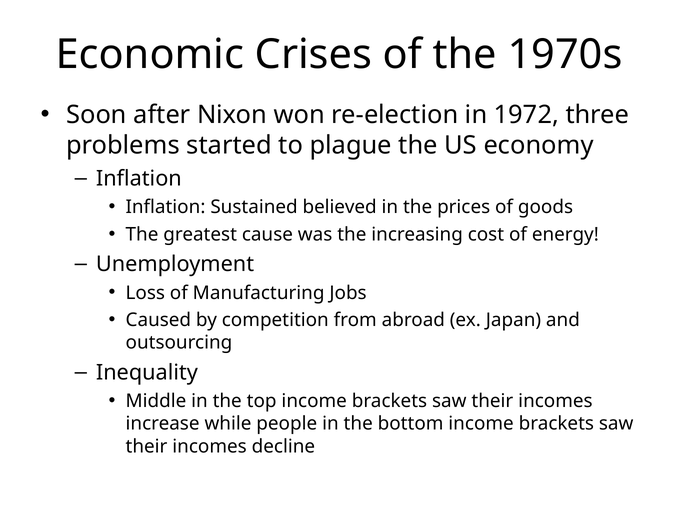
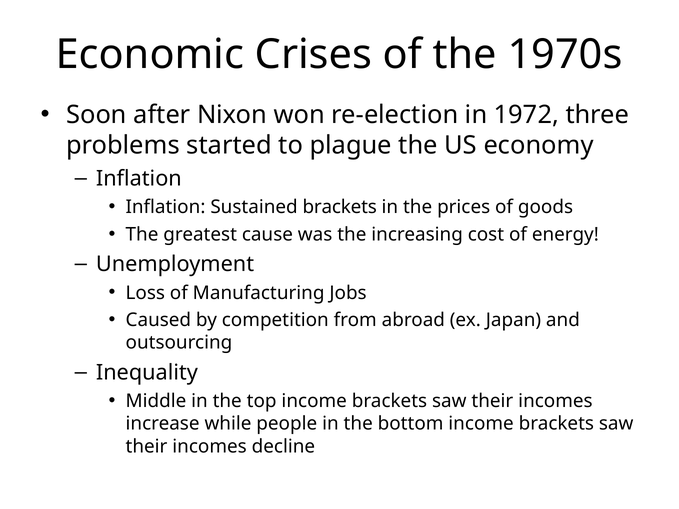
Sustained believed: believed -> brackets
